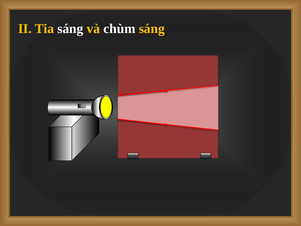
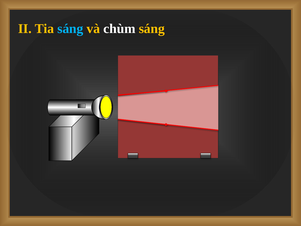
sáng at (70, 29) colour: white -> light blue
